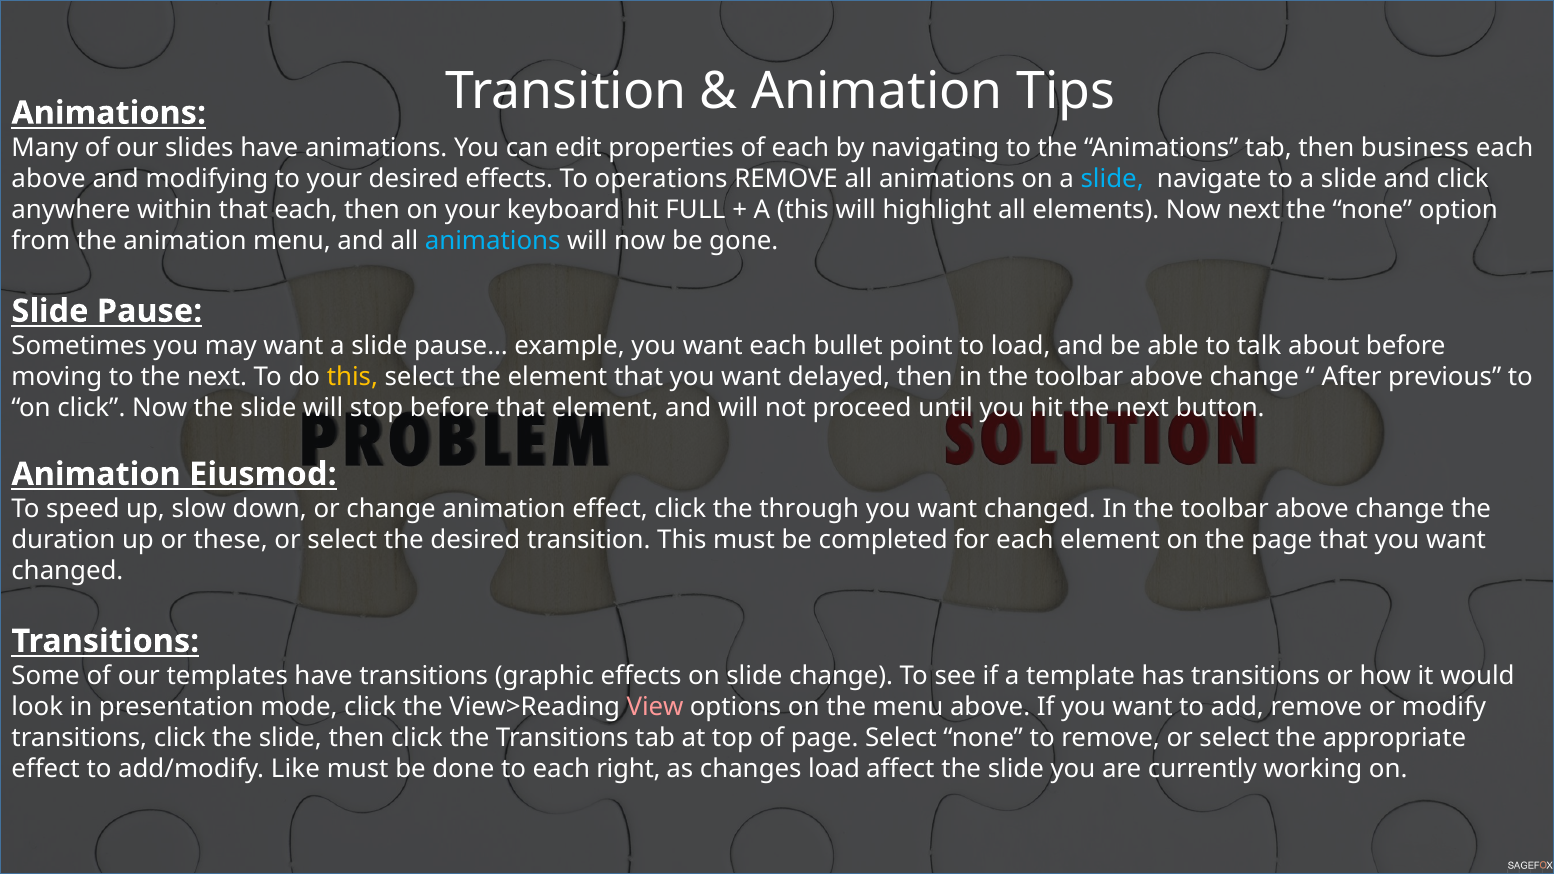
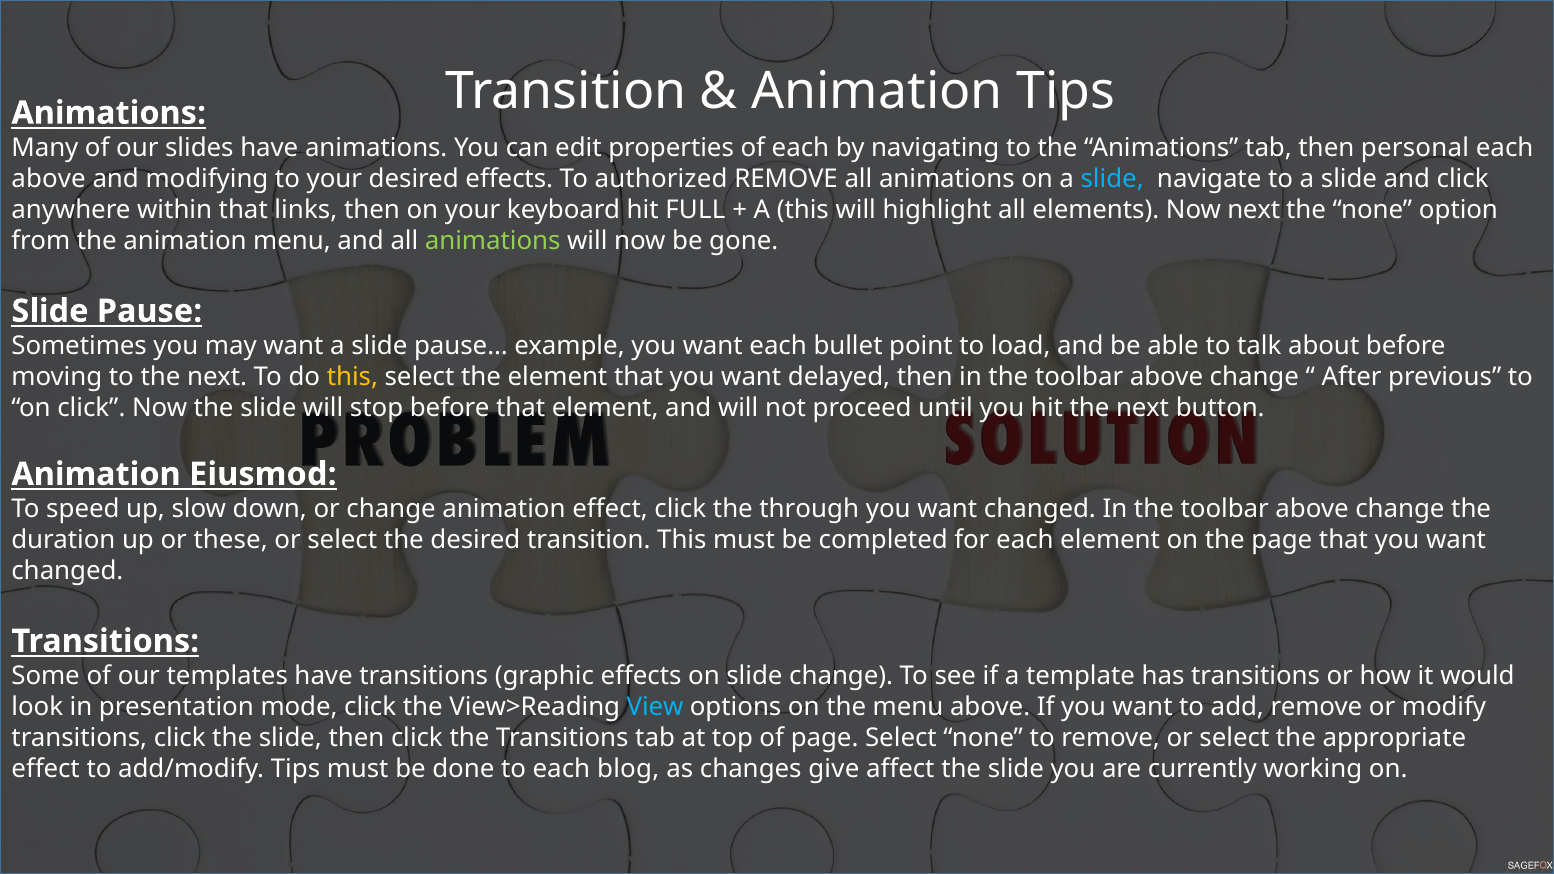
business: business -> personal
operations: operations -> authorized
that each: each -> links
animations at (493, 241) colour: light blue -> light green
View colour: pink -> light blue
add/modify Like: Like -> Tips
right: right -> blog
changes load: load -> give
